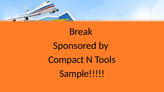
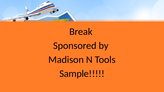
Compact: Compact -> Madison
